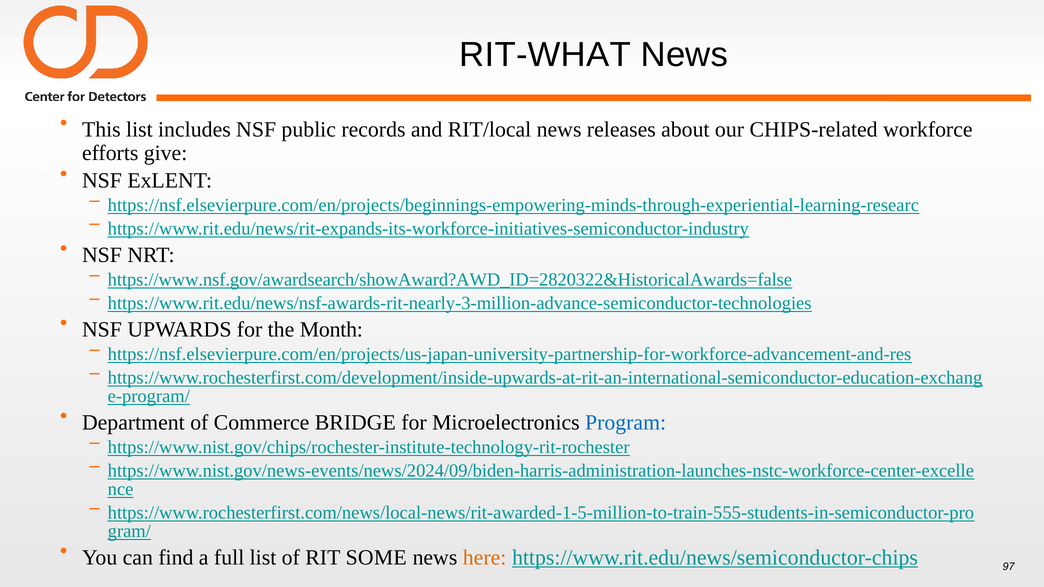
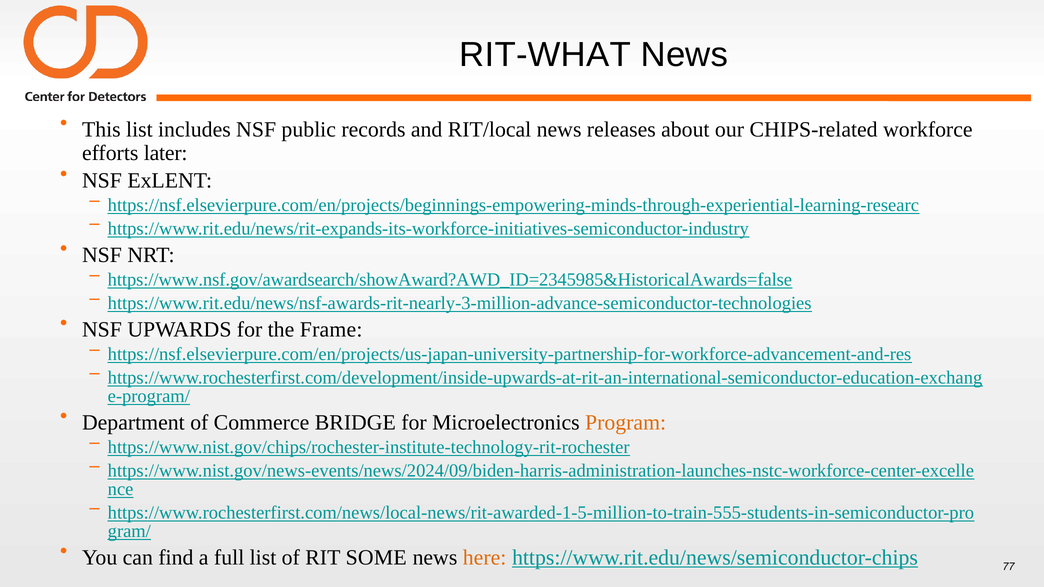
give: give -> later
https://www.nsf.gov/awardsearch/showAward?AWD_ID=2820322&HistoricalAwards=false: https://www.nsf.gov/awardsearch/showAward?AWD_ID=2820322&HistoricalAwards=false -> https://www.nsf.gov/awardsearch/showAward?AWD_ID=2345985&HistoricalAwards=false
Month: Month -> Frame
Program colour: blue -> orange
97: 97 -> 77
